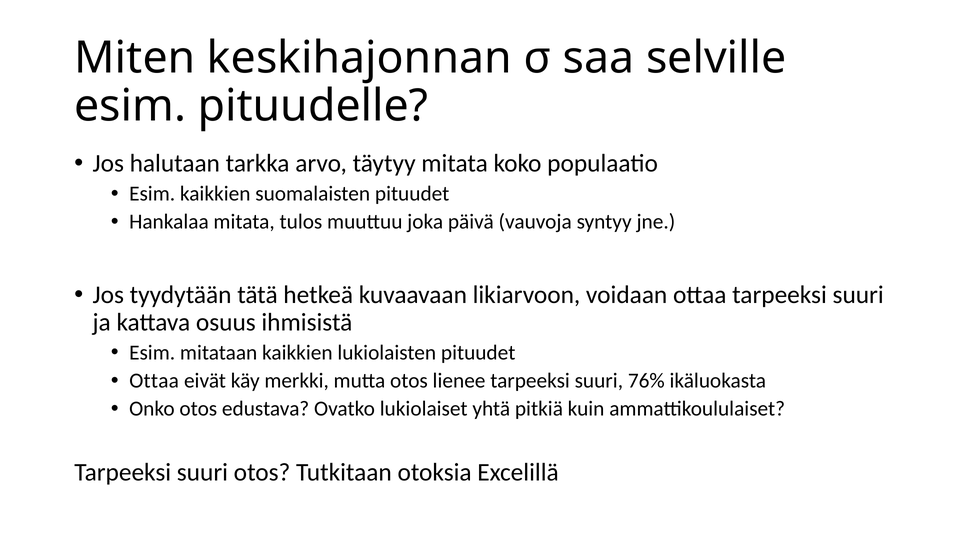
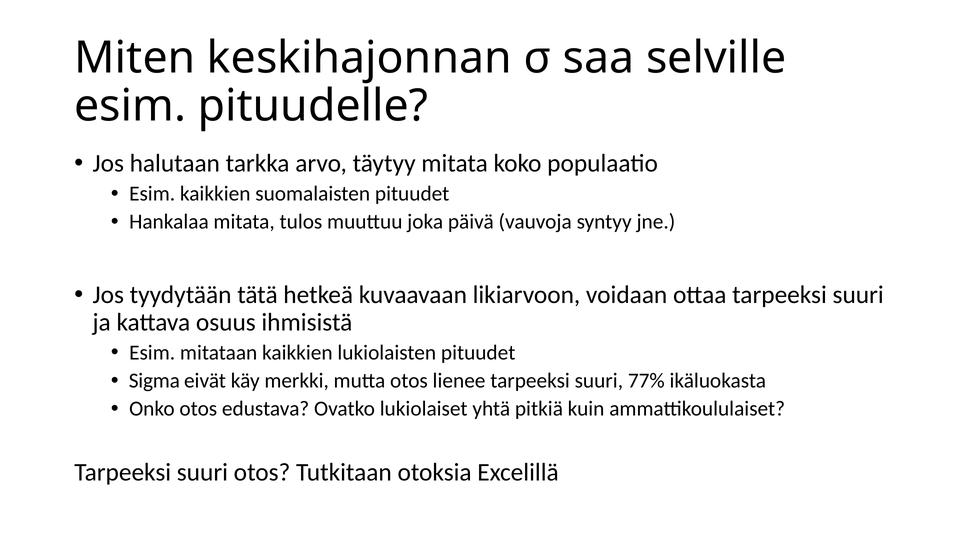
Ottaa at (154, 380): Ottaa -> Sigma
76%: 76% -> 77%
